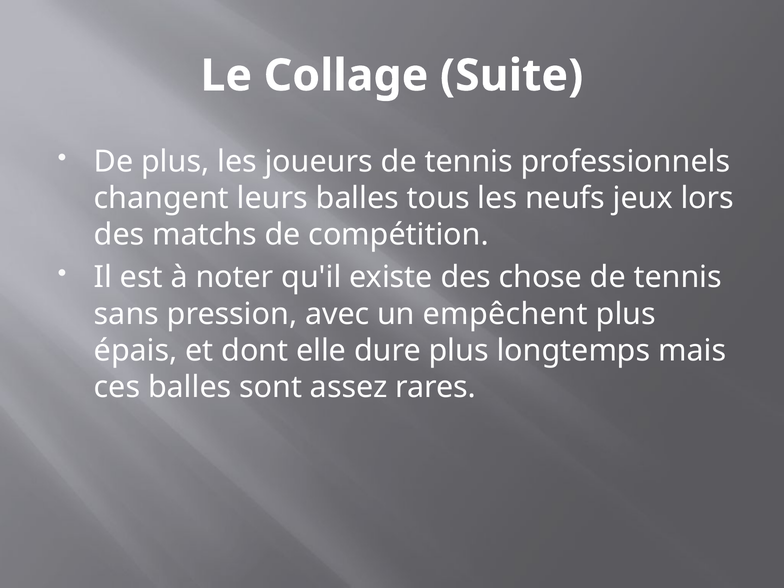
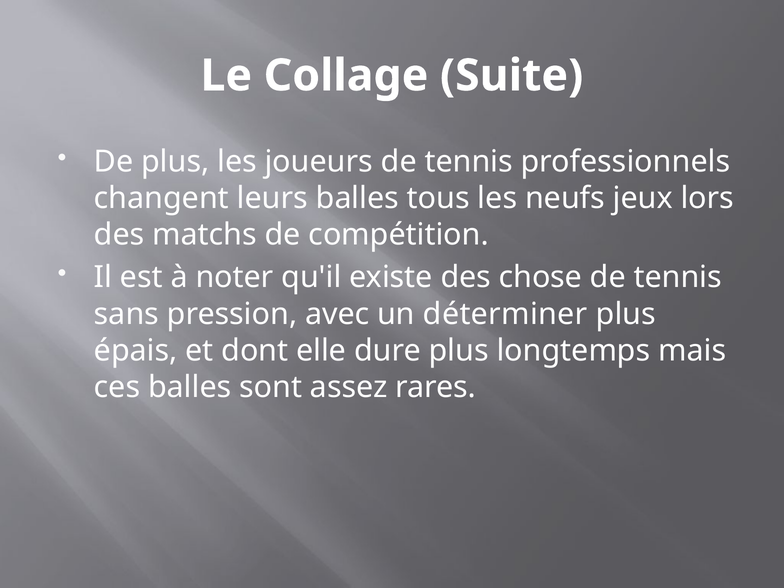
empêchent: empêchent -> déterminer
